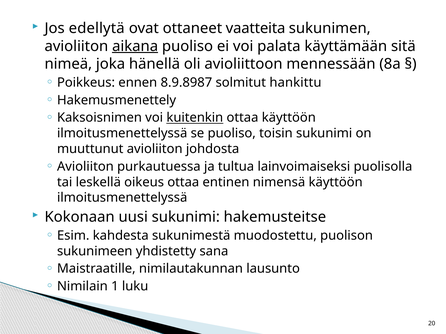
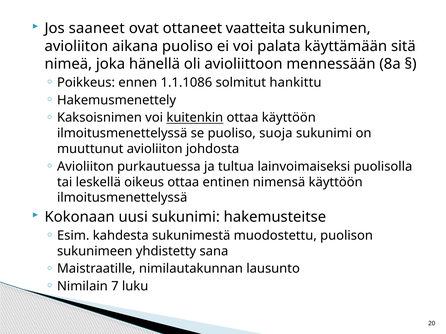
edellytä: edellytä -> saaneet
aikana underline: present -> none
8.9.8987: 8.9.8987 -> 1.1.1086
toisin: toisin -> suoja
1: 1 -> 7
